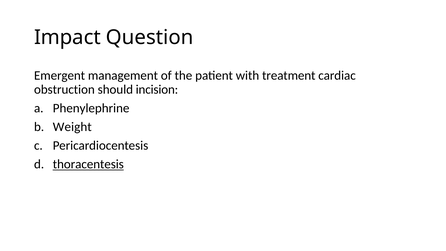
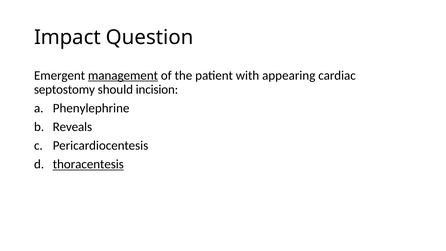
management underline: none -> present
treatment: treatment -> appearing
obstruction: obstruction -> septostomy
Weight: Weight -> Reveals
